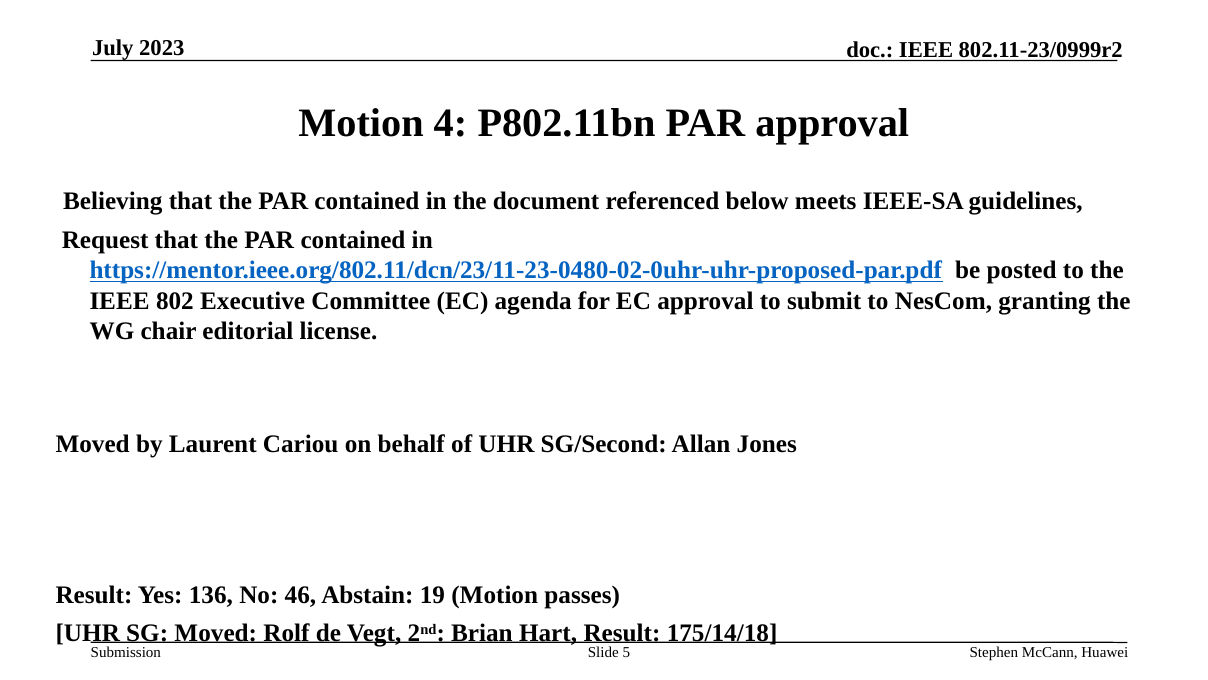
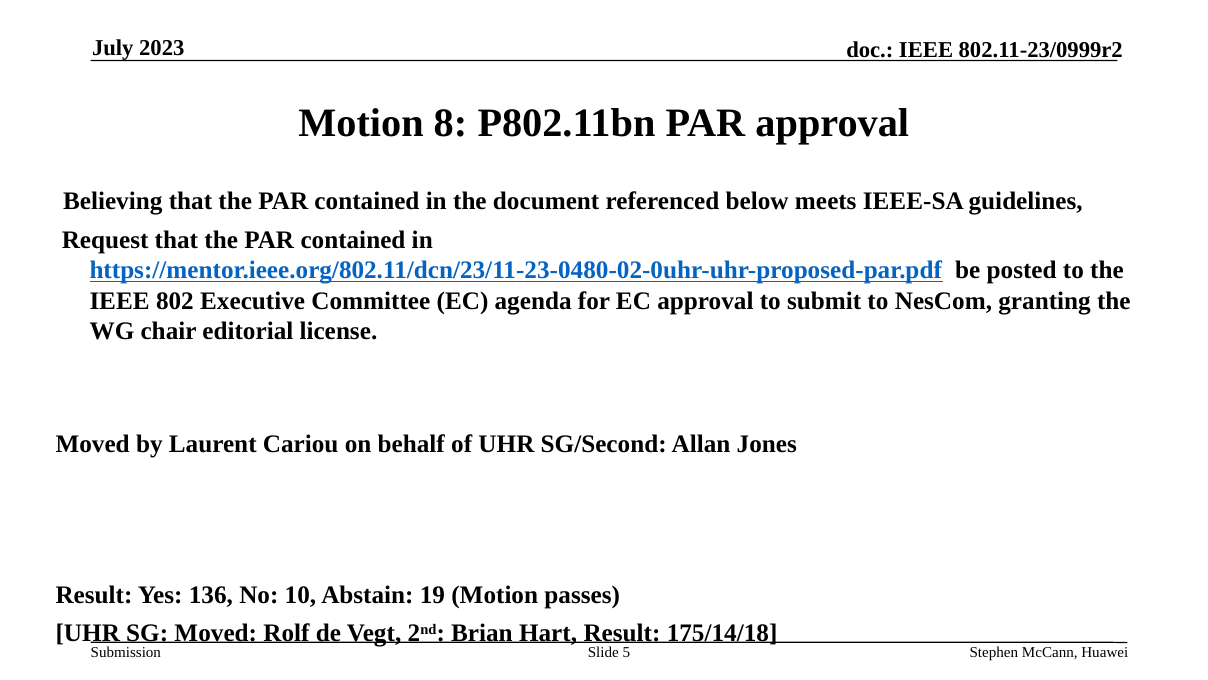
4: 4 -> 8
46: 46 -> 10
